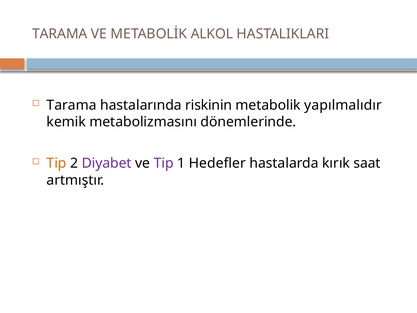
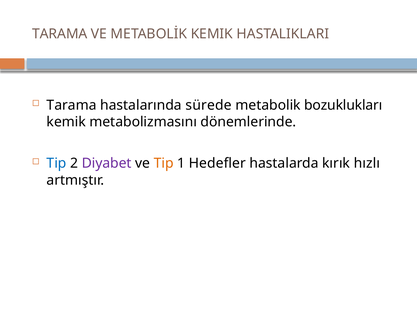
METABOLİK ALKOL: ALKOL -> KEMIK
riskinin: riskinin -> sürede
yapılmalıdır: yapılmalıdır -> bozuklukları
Tip at (57, 163) colour: orange -> blue
Tip at (164, 163) colour: purple -> orange
saat: saat -> hızlı
